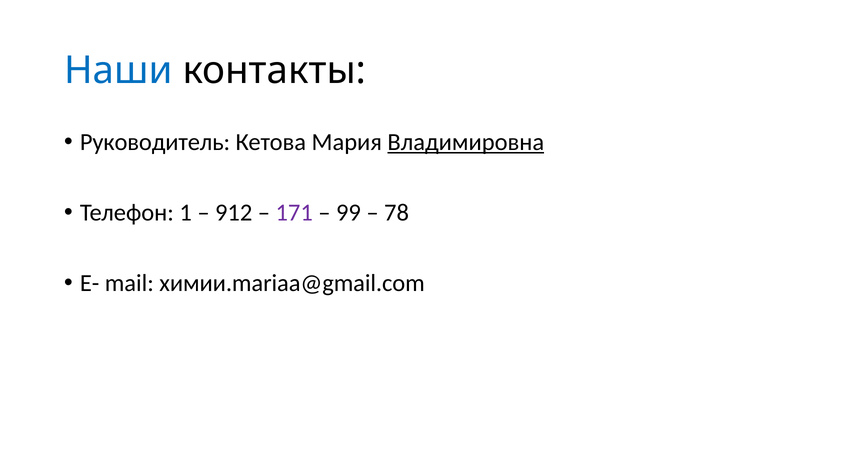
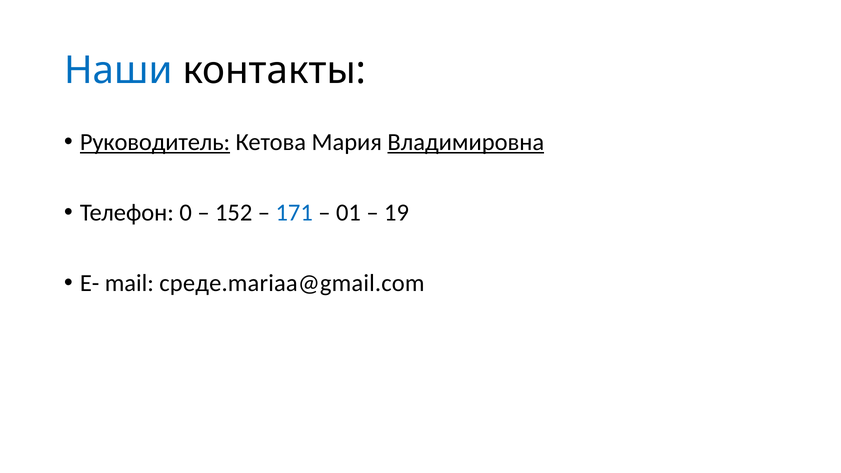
Руководитель underline: none -> present
1: 1 -> 0
912: 912 -> 152
171 colour: purple -> blue
99: 99 -> 01
78: 78 -> 19
химии.mariaa@gmail.com: химии.mariaa@gmail.com -> среде.mariaa@gmail.com
